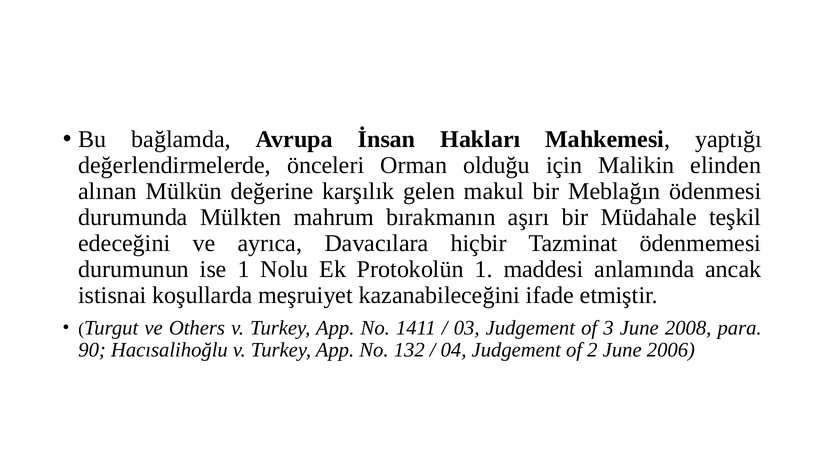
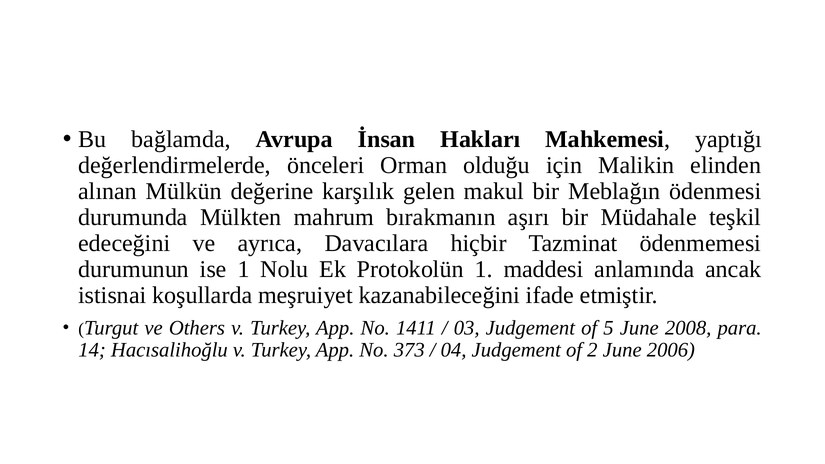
3: 3 -> 5
90: 90 -> 14
132: 132 -> 373
